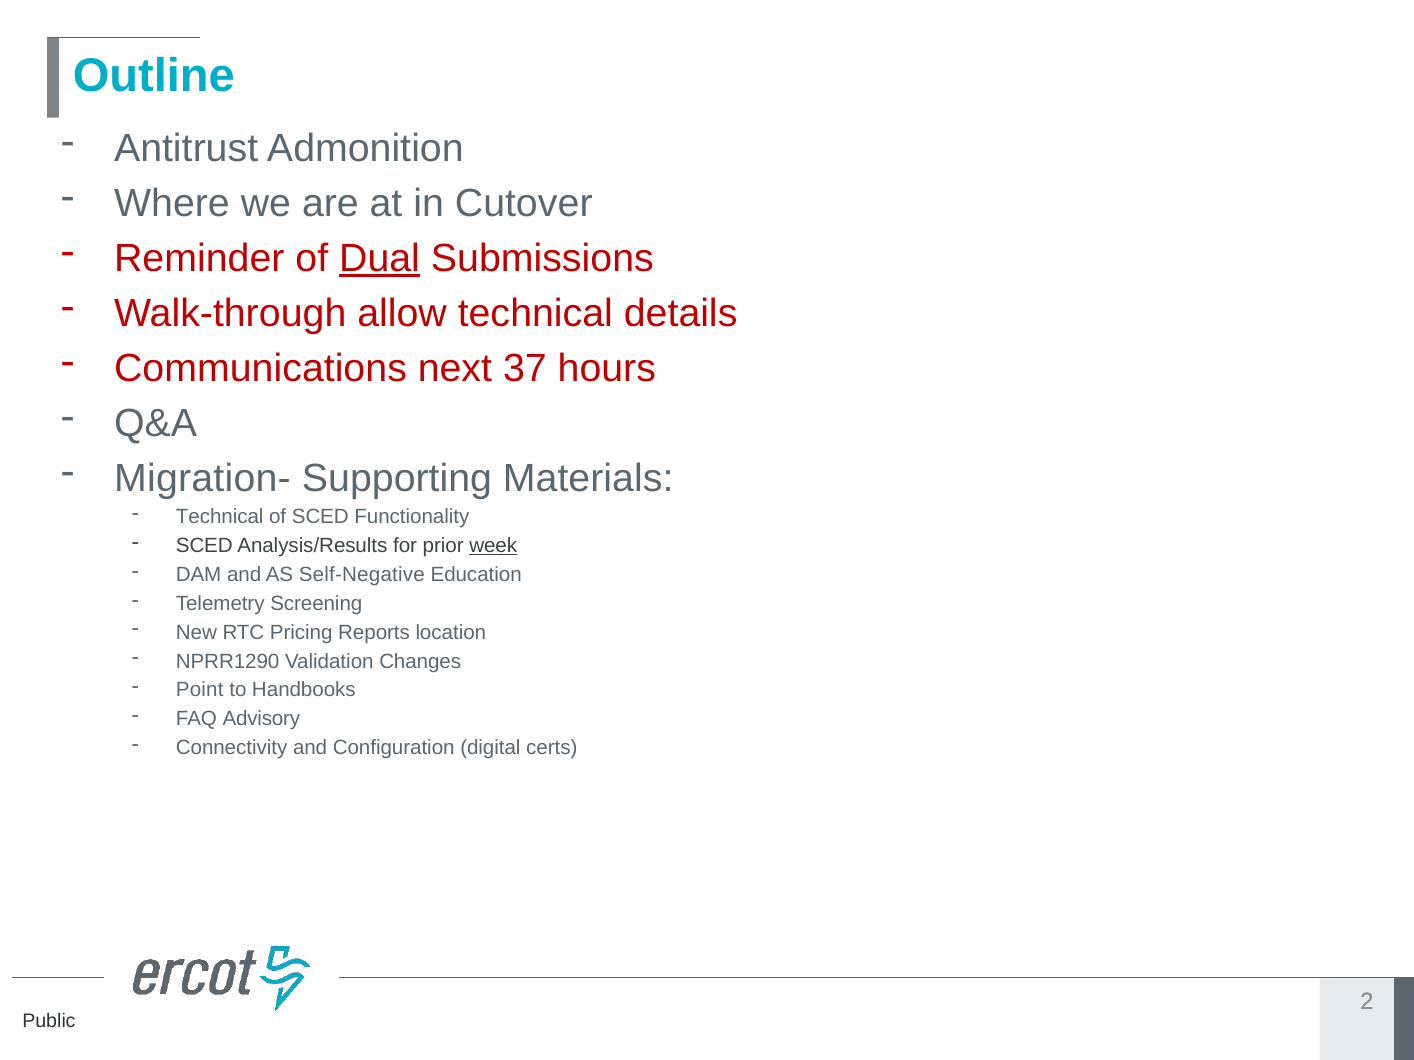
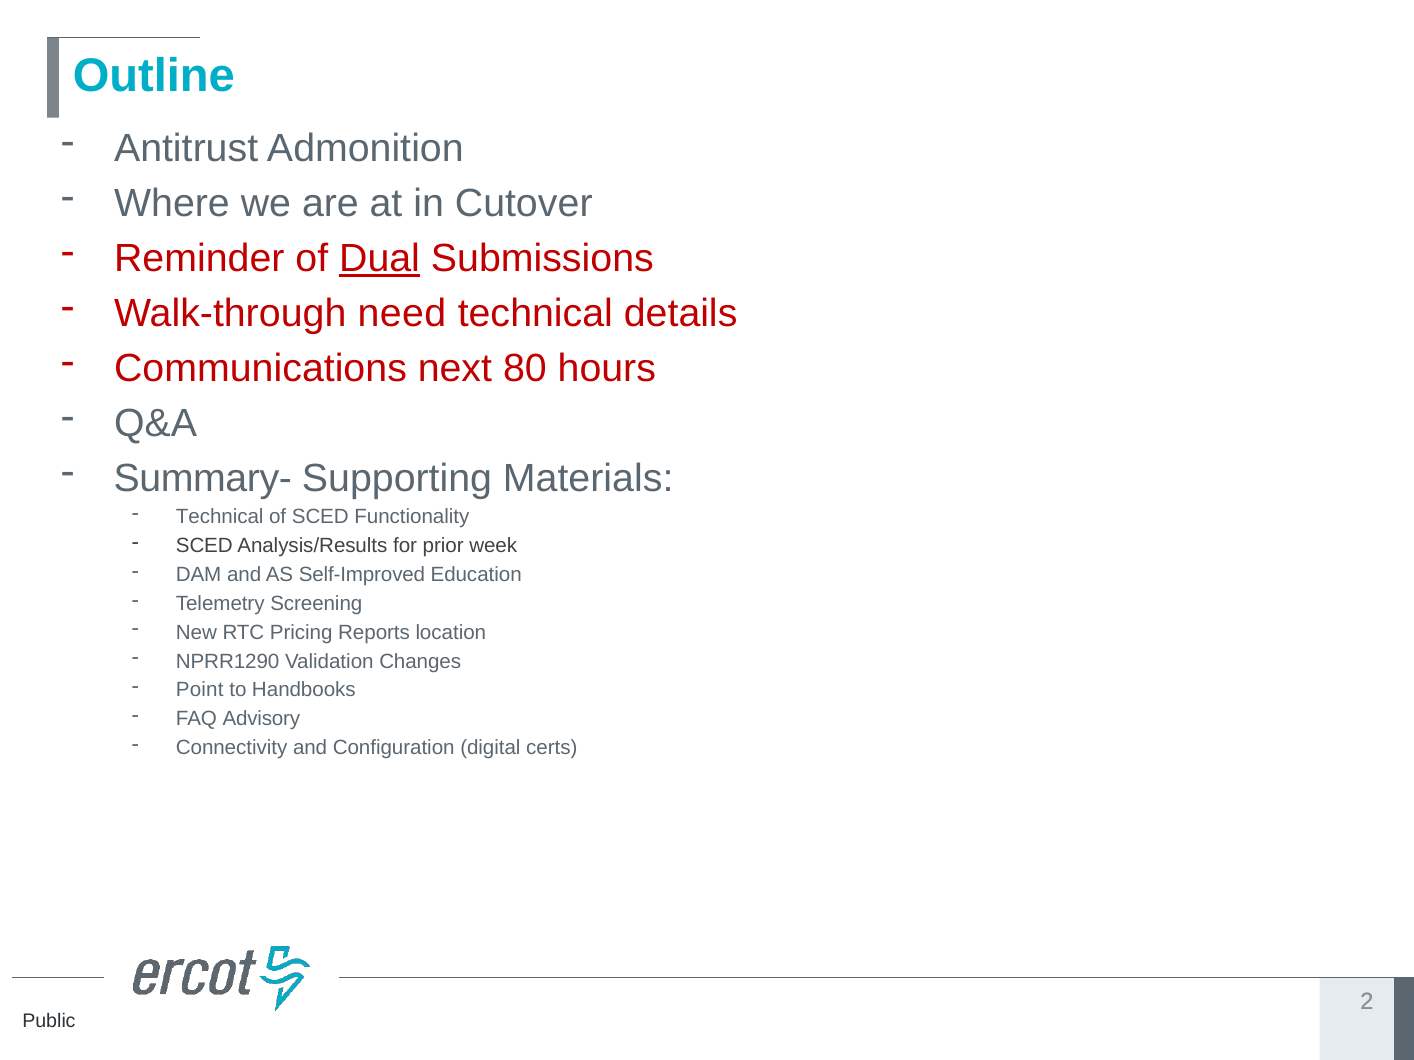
allow: allow -> need
37: 37 -> 80
Migration-: Migration- -> Summary-
week underline: present -> none
Self-Negative: Self-Negative -> Self-Improved
